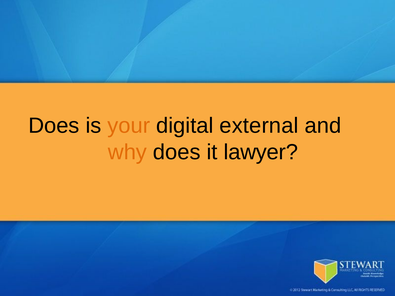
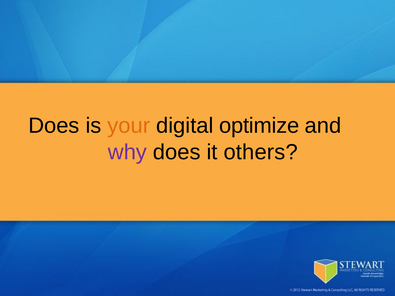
external: external -> optimize
why colour: orange -> purple
lawyer: lawyer -> others
